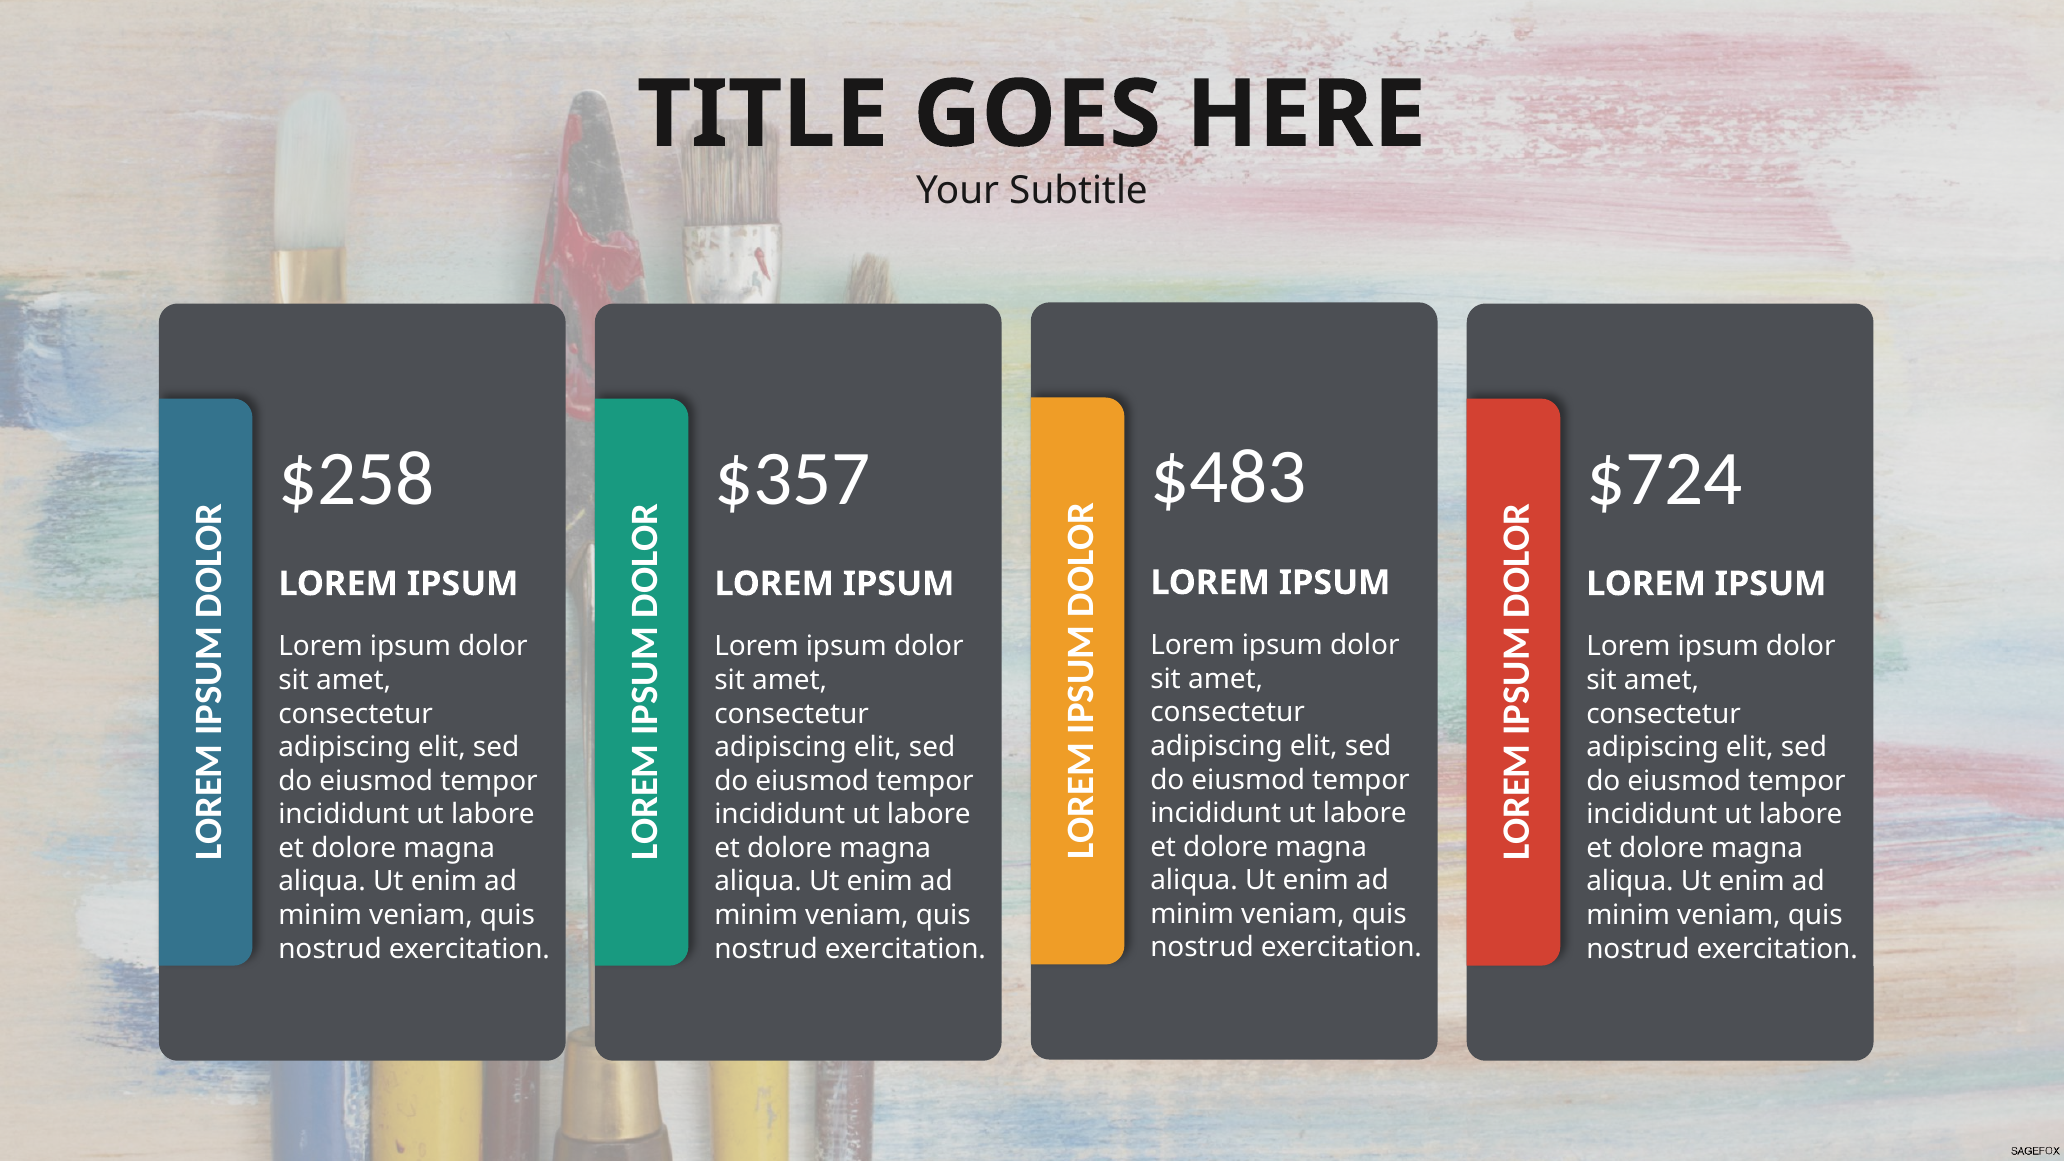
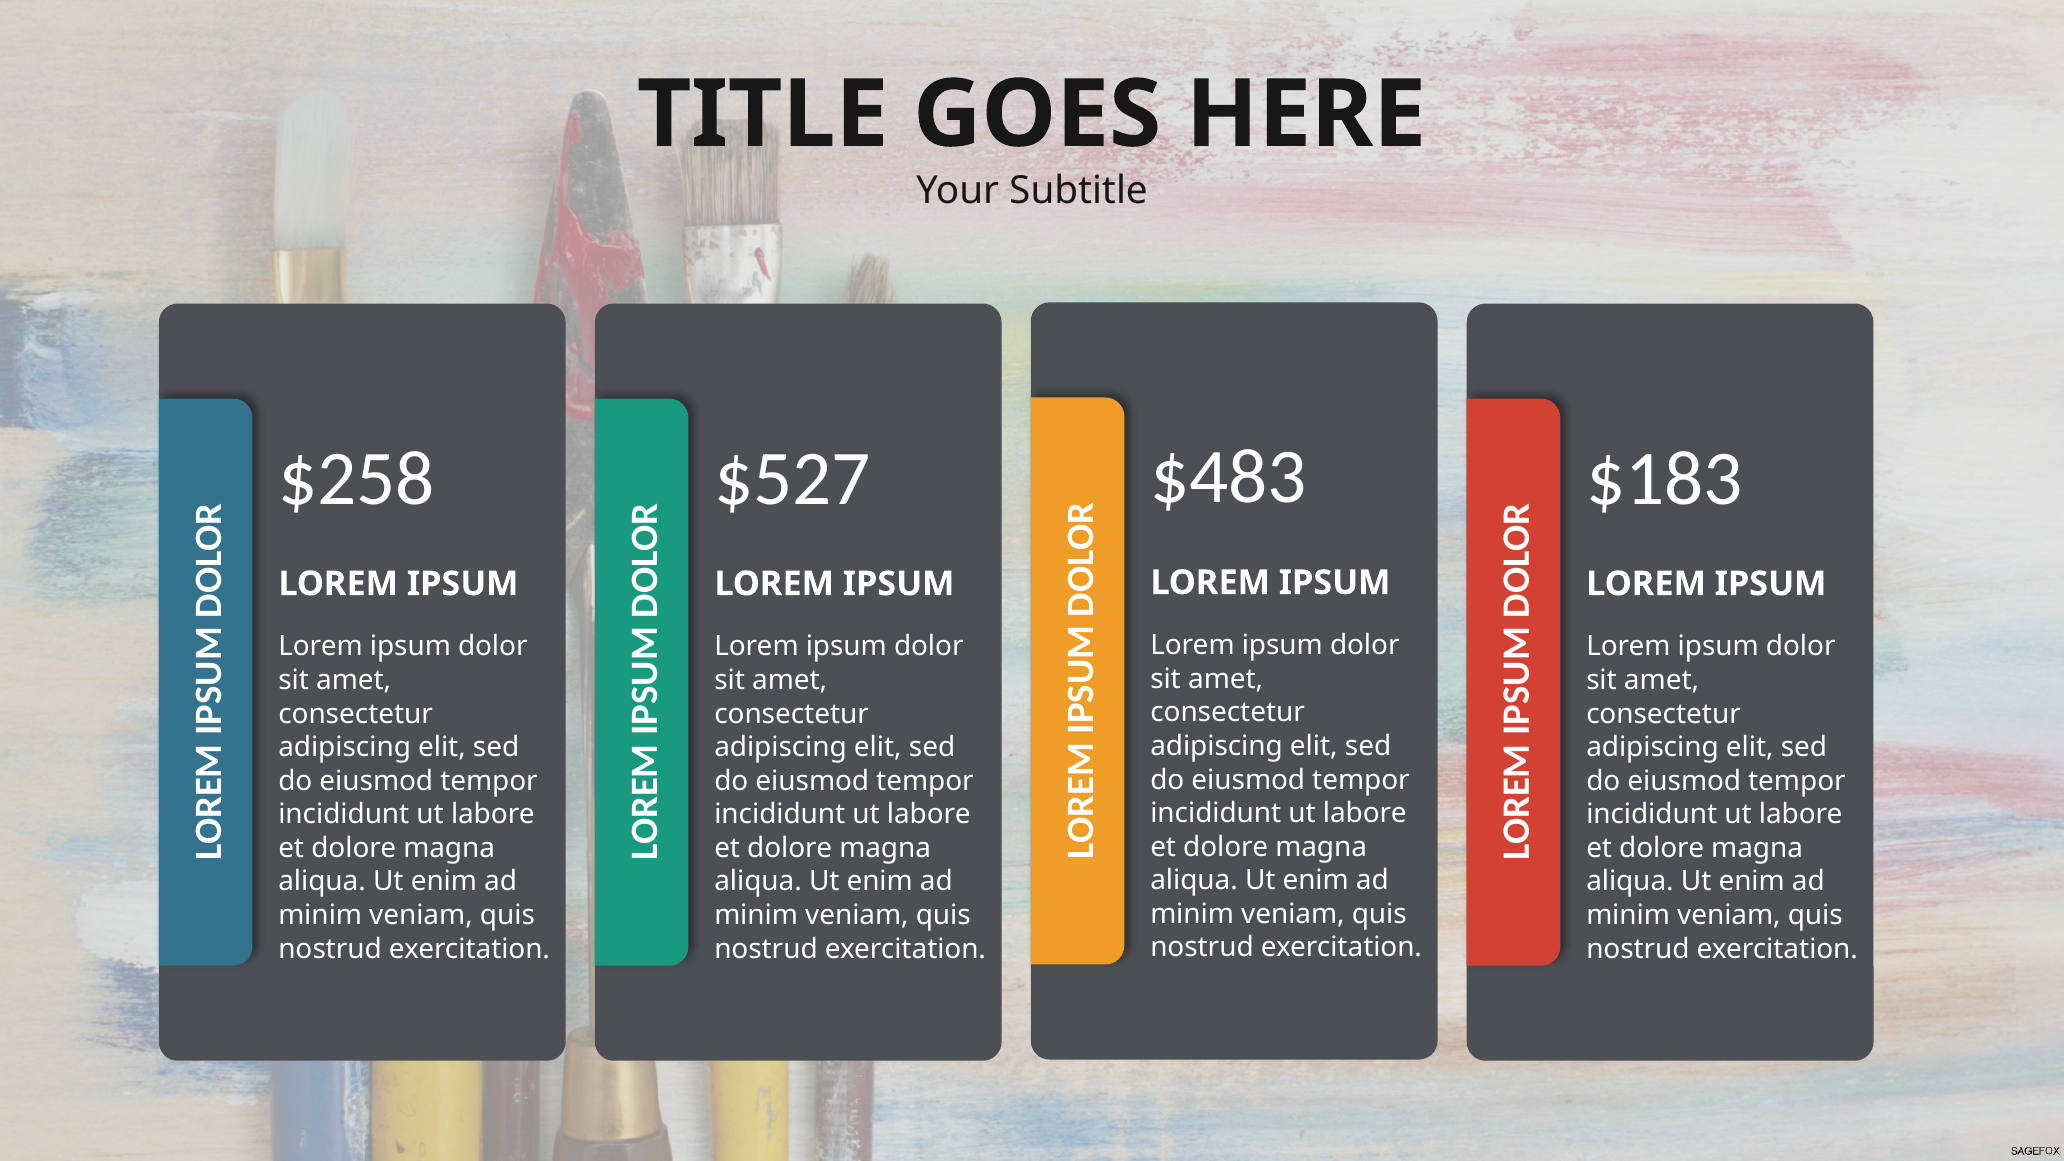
$357: $357 -> $527
$724: $724 -> $183
